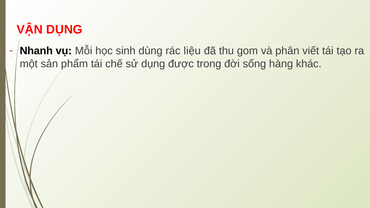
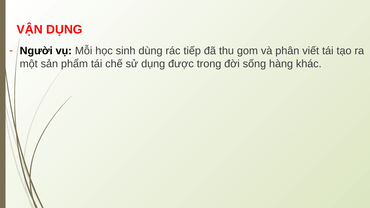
Nhanh: Nhanh -> Người
liệu: liệu -> tiếp
